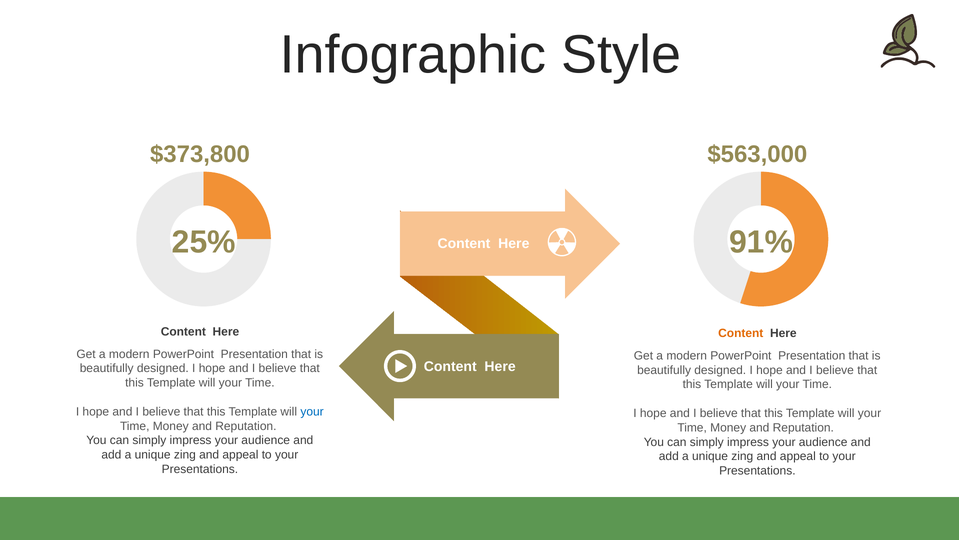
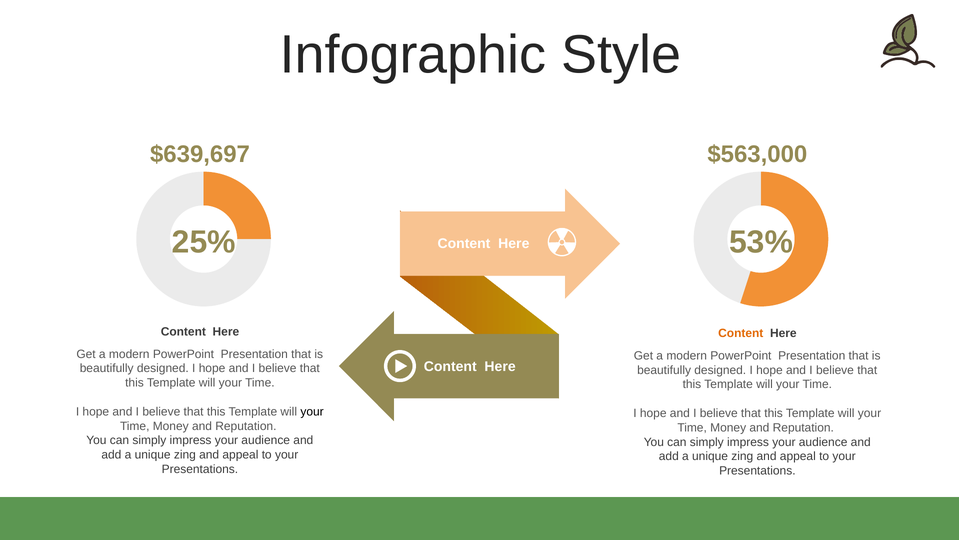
$373,800: $373,800 -> $639,697
91%: 91% -> 53%
your at (312, 411) colour: blue -> black
